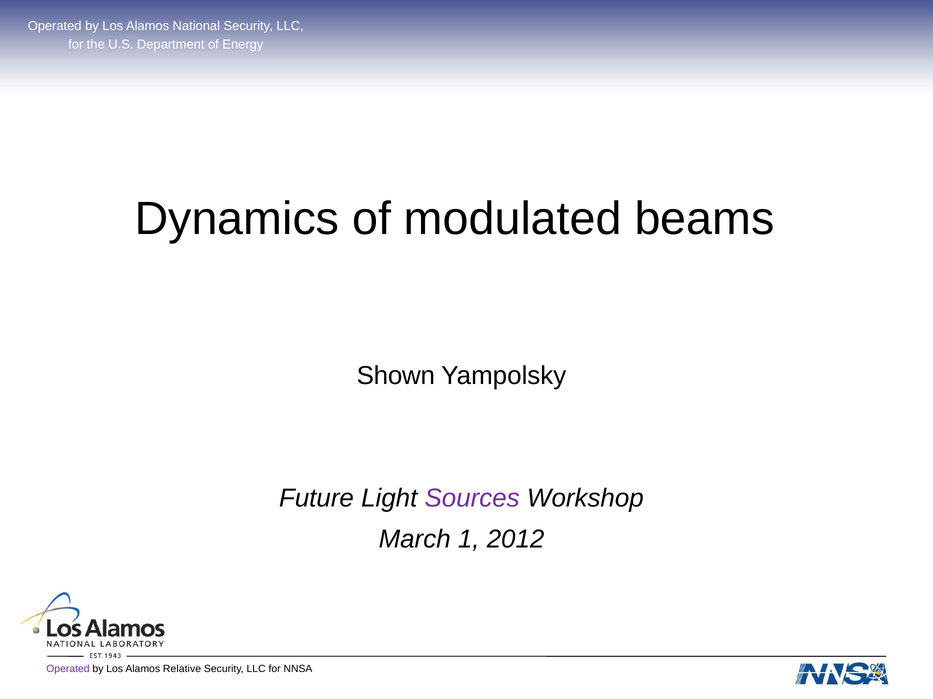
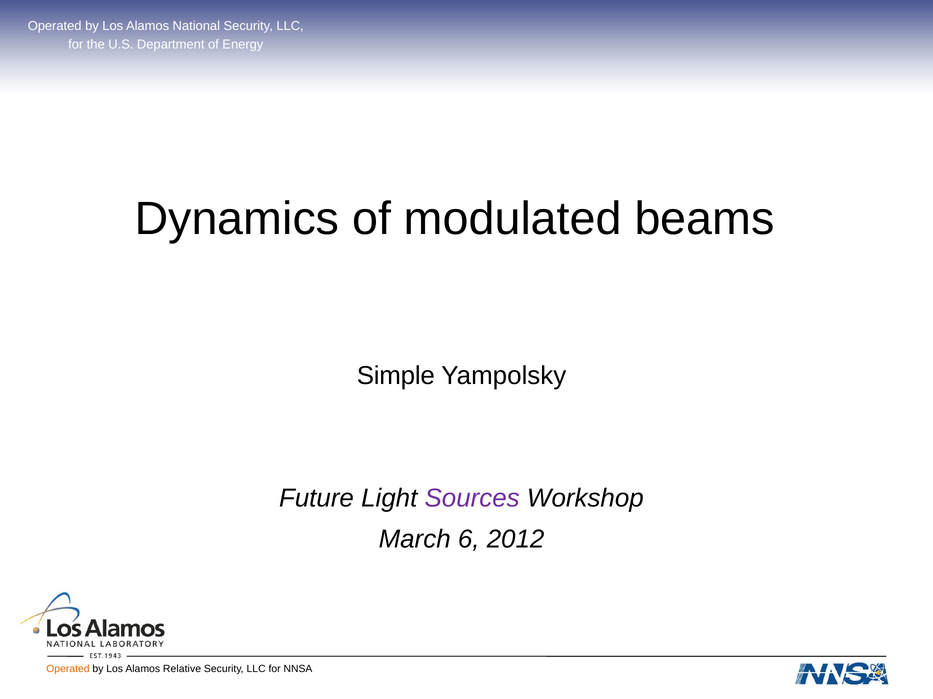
Shown: Shown -> Simple
1: 1 -> 6
Operated at (68, 670) colour: purple -> orange
